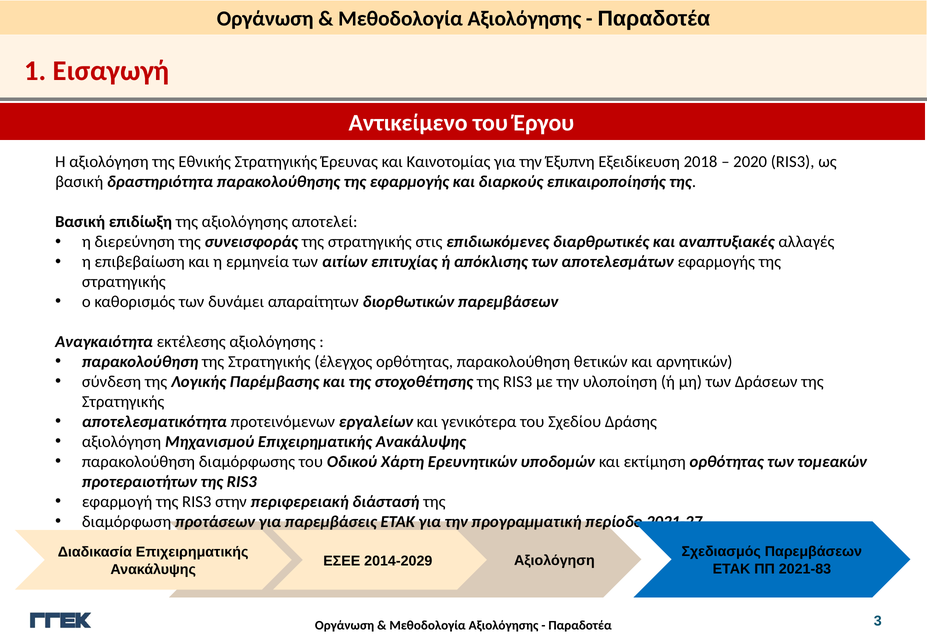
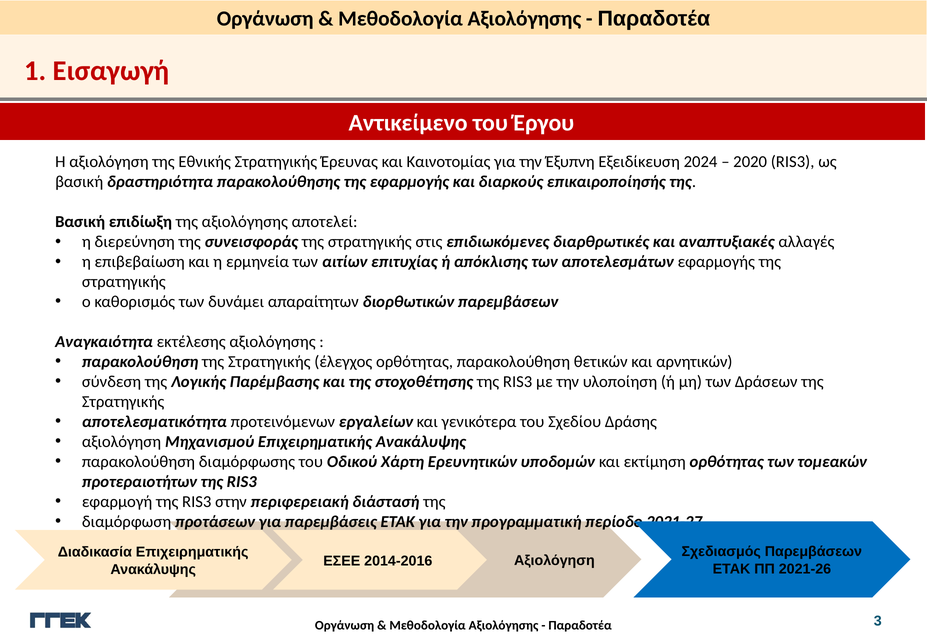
2018: 2018 -> 2024
2014-2029: 2014-2029 -> 2014-2016
2021-83: 2021-83 -> 2021-26
